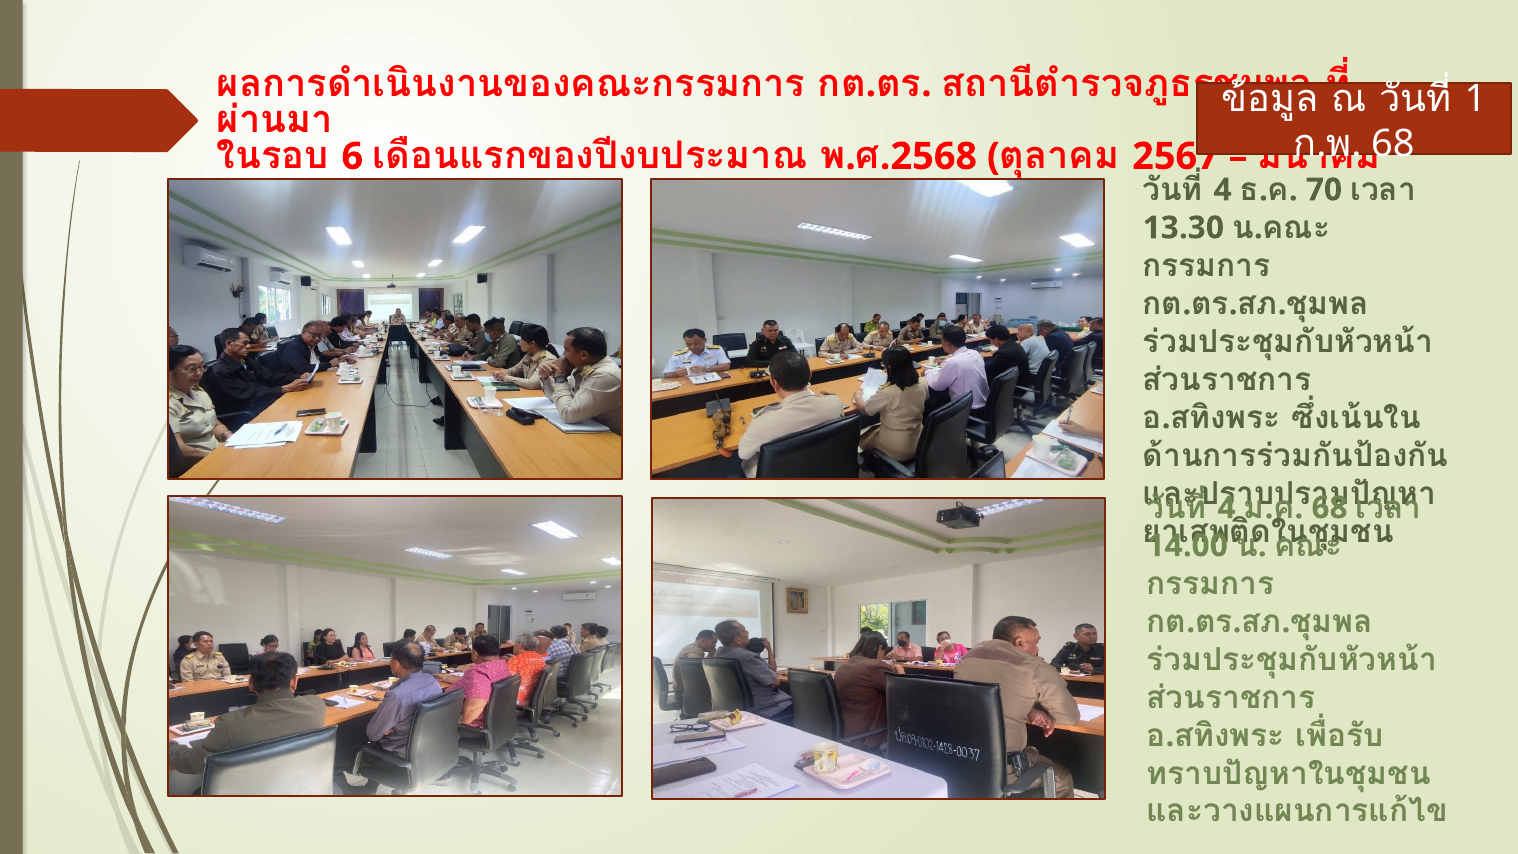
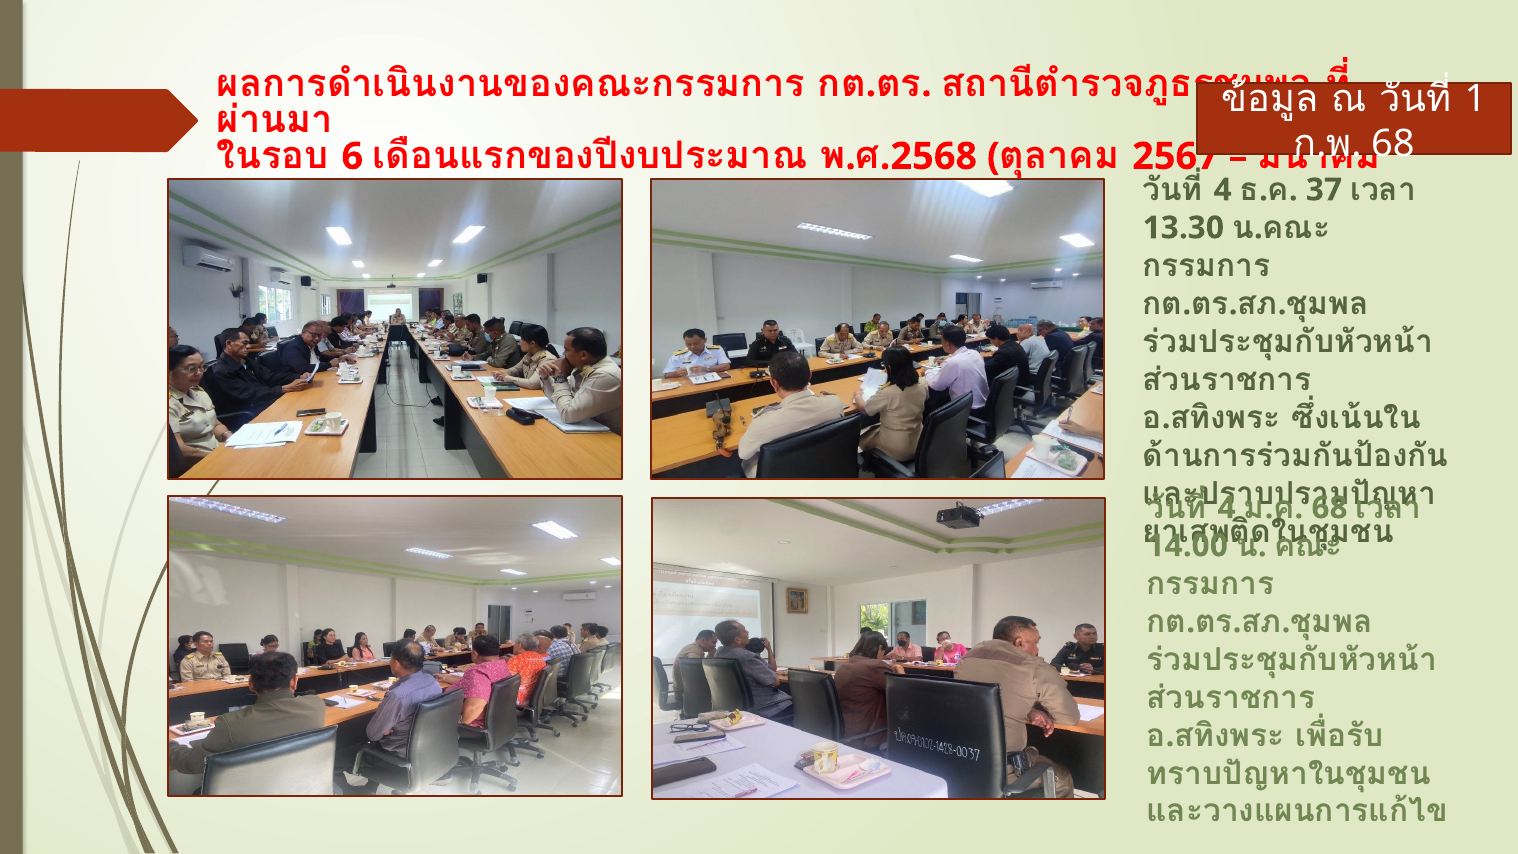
70: 70 -> 37
